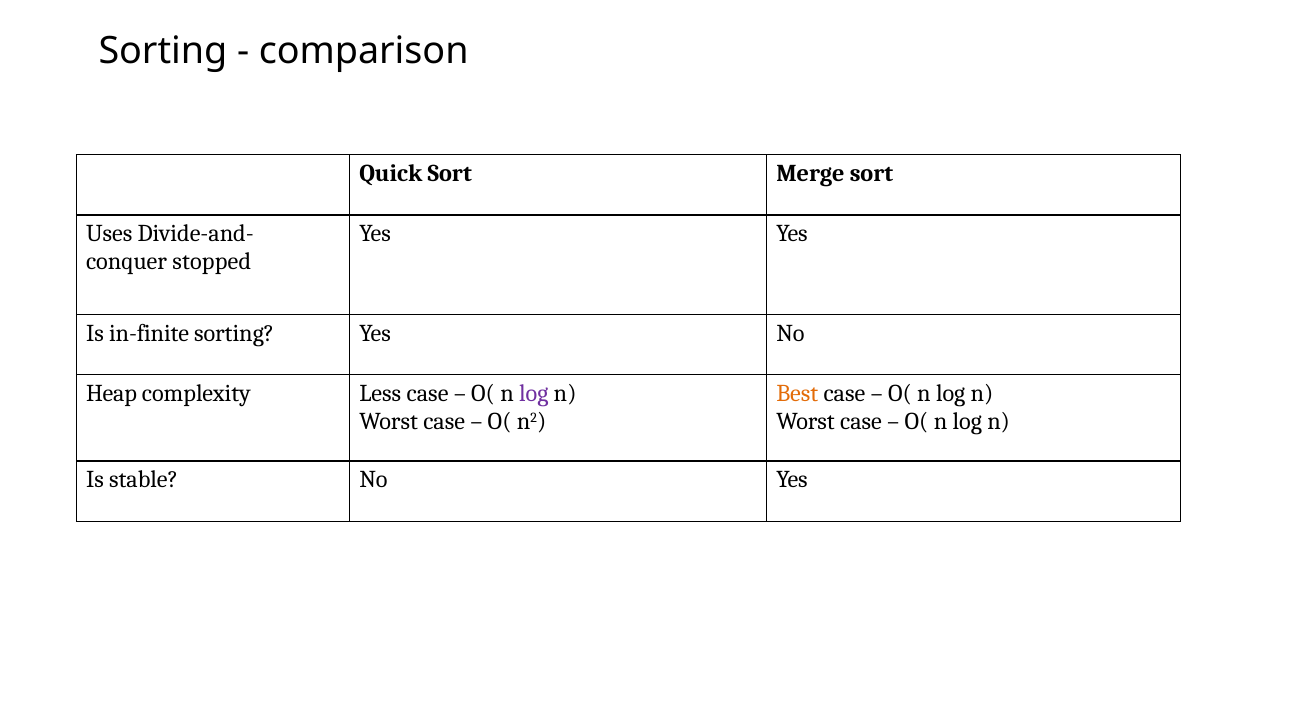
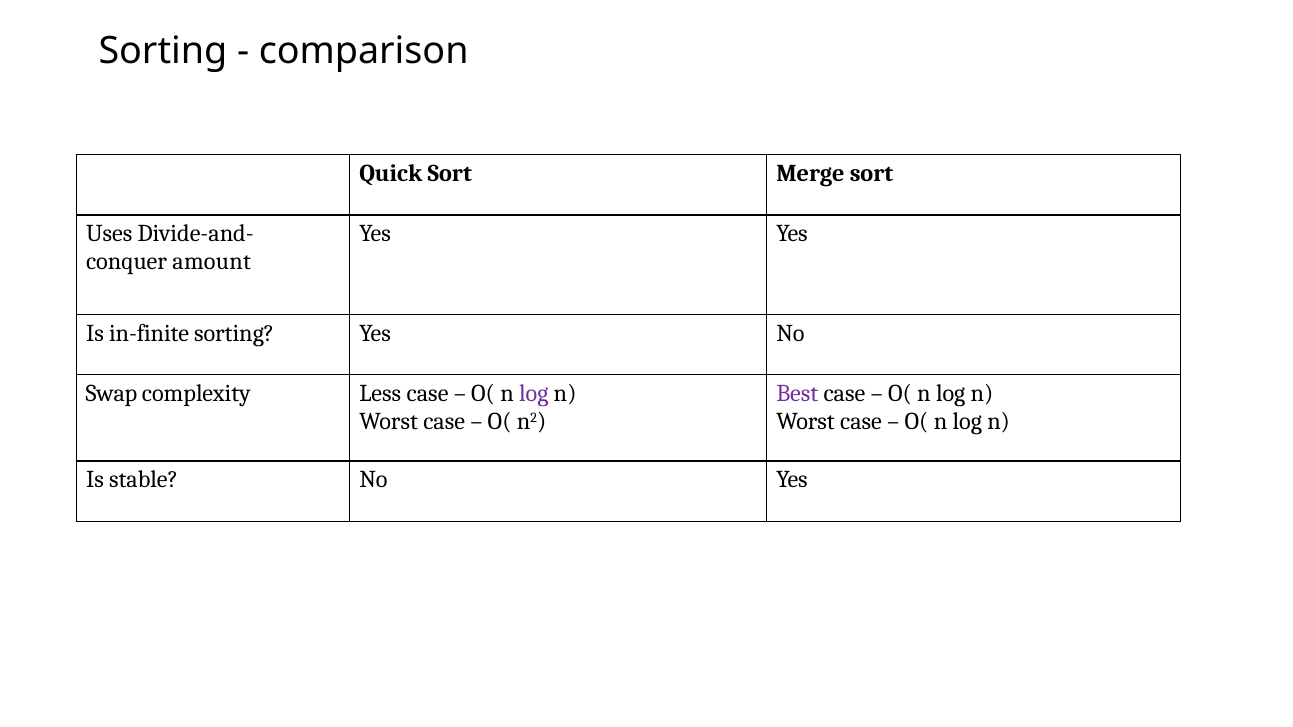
stopped: stopped -> amount
Heap: Heap -> Swap
Best colour: orange -> purple
